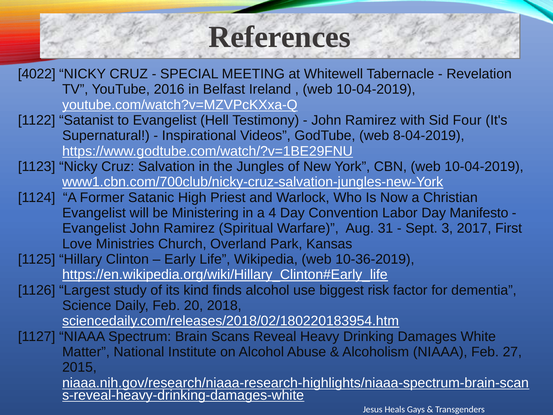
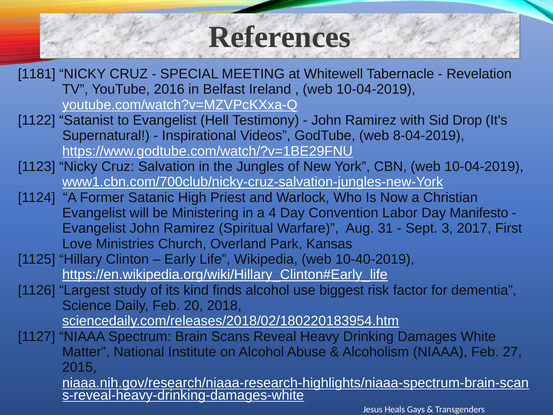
4022: 4022 -> 1181
Four: Four -> Drop
10-36-2019: 10-36-2019 -> 10-40-2019
